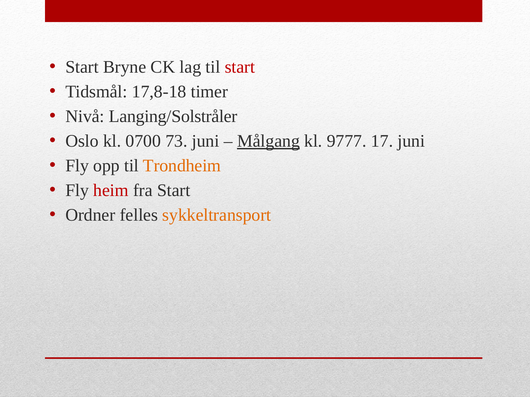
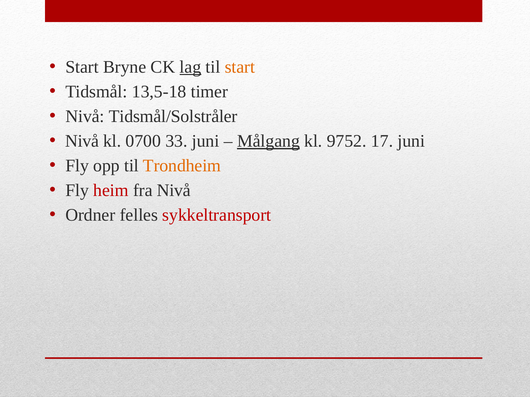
lag underline: none -> present
start at (240, 67) colour: red -> orange
17,8-18: 17,8-18 -> 13,5-18
Langing/Solstråler: Langing/Solstråler -> Tidsmål/Solstråler
Oslo at (82, 141): Oslo -> Nivå
73: 73 -> 33
9777: 9777 -> 9752
fra Start: Start -> Nivå
sykkeltransport colour: orange -> red
